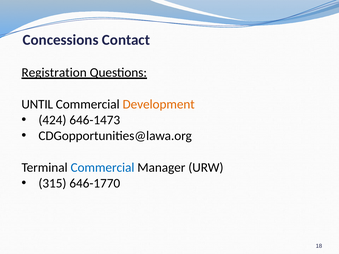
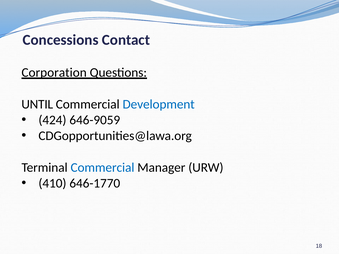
Registration: Registration -> Corporation
Development colour: orange -> blue
646-1473: 646-1473 -> 646-9059
315: 315 -> 410
